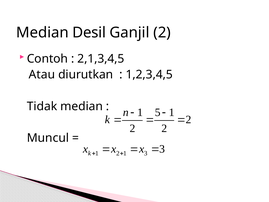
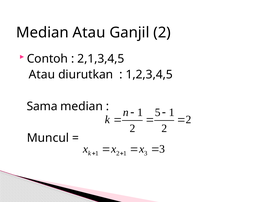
Median Desil: Desil -> Atau
Tidak: Tidak -> Sama
